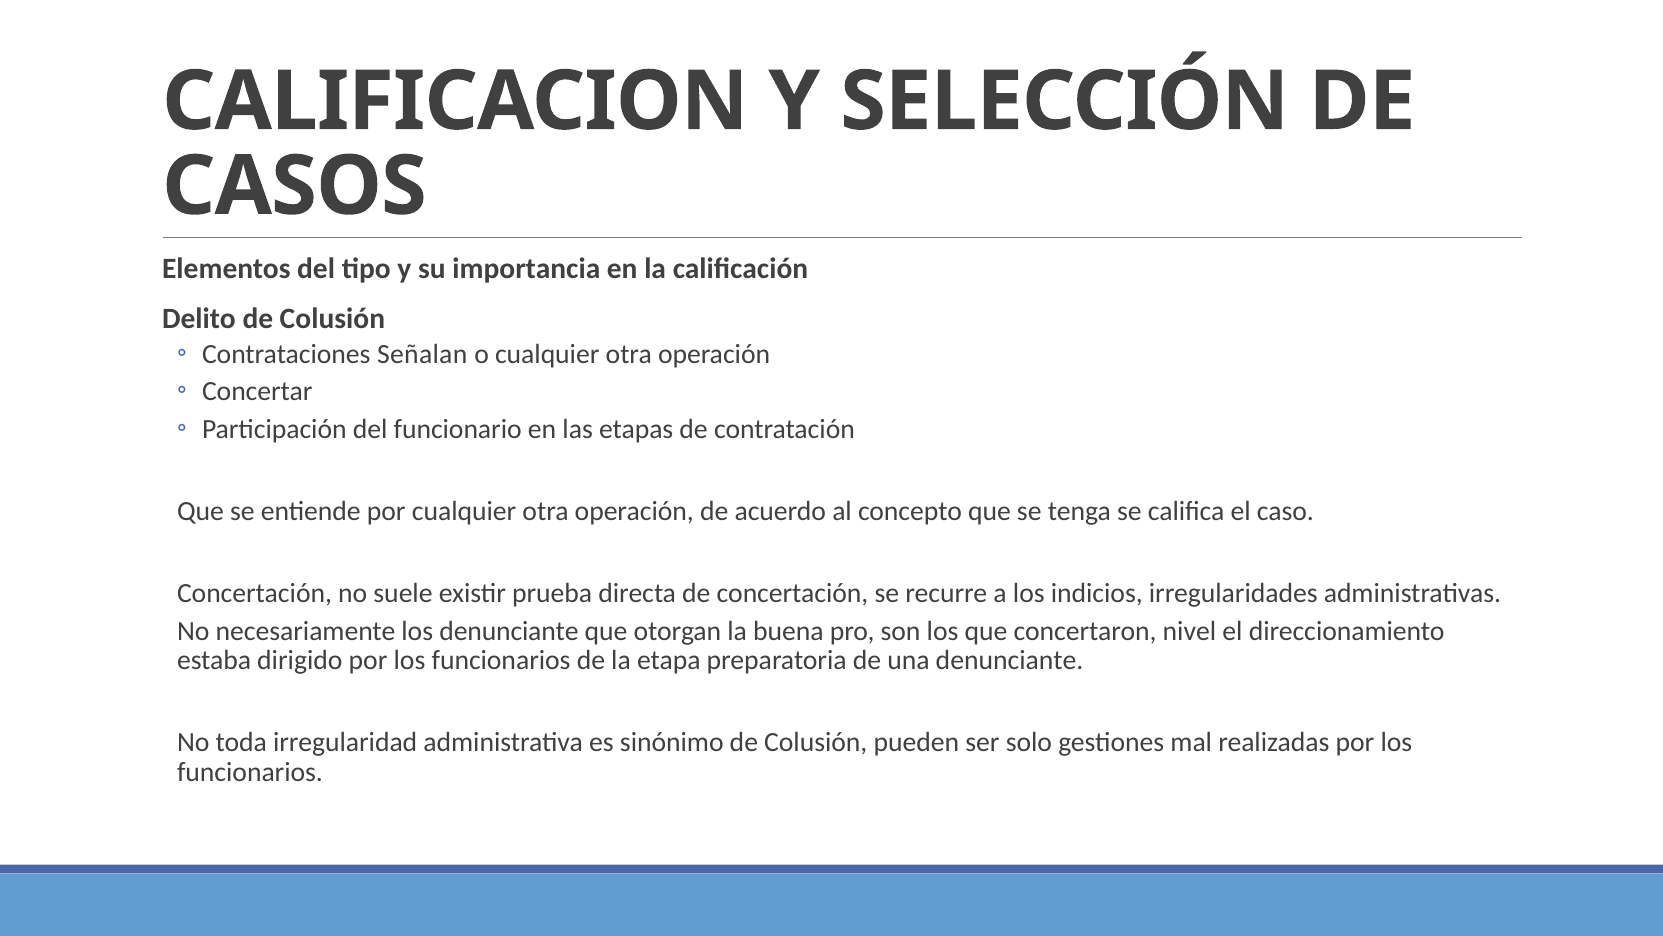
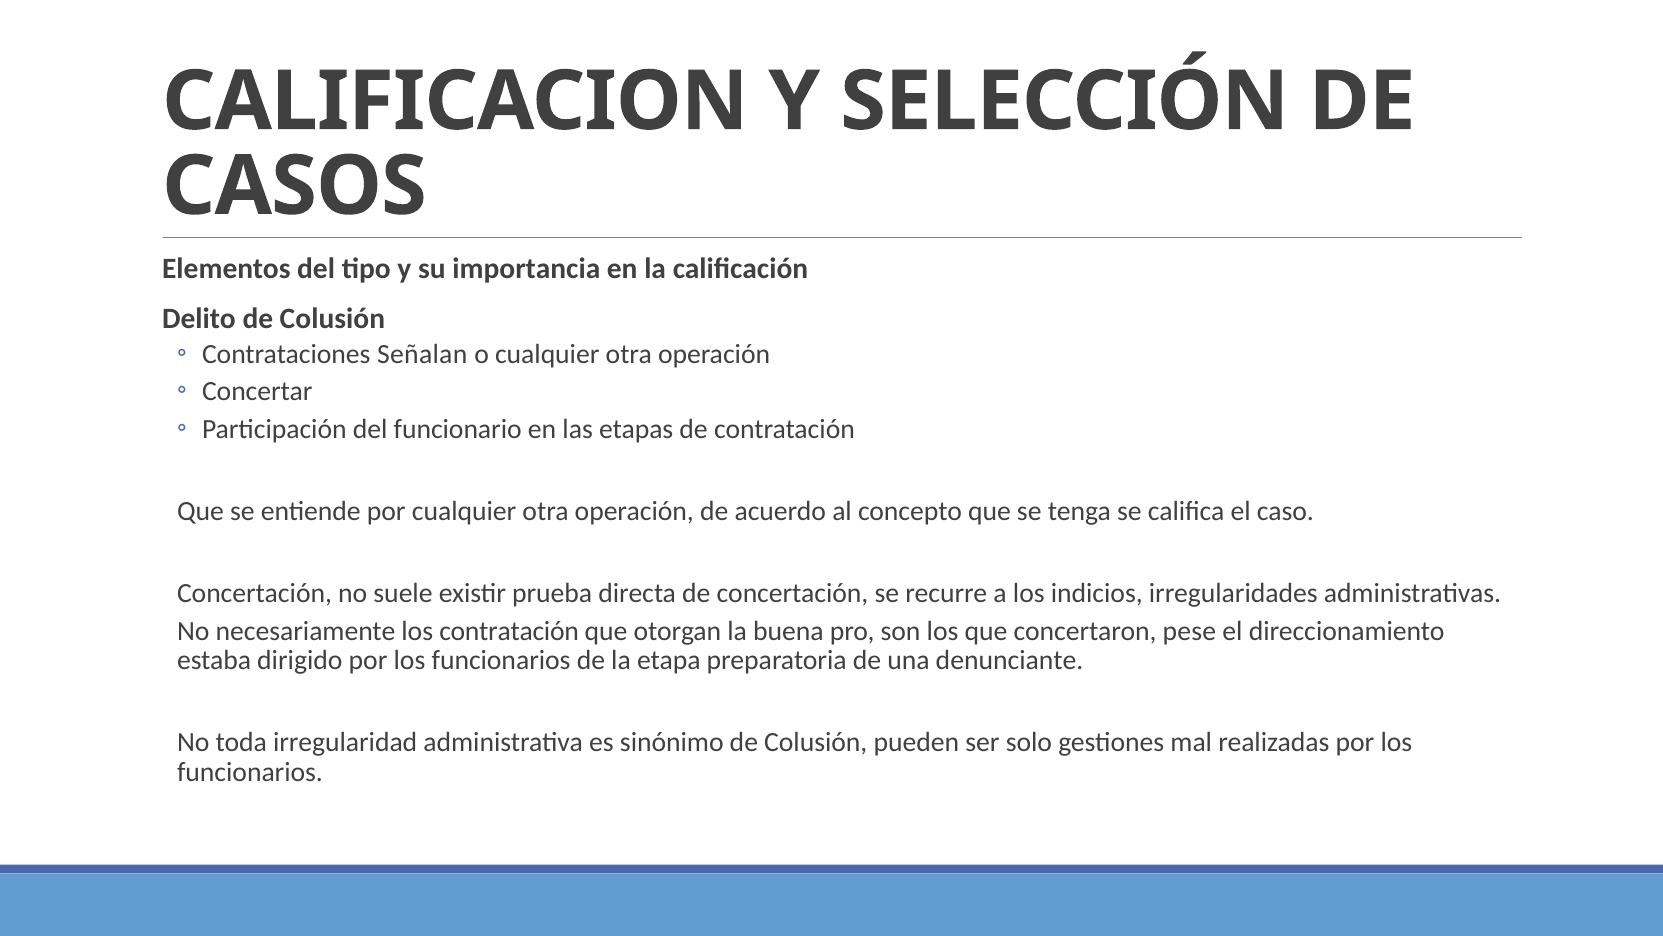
los denunciante: denunciante -> contratación
nivel: nivel -> pese
